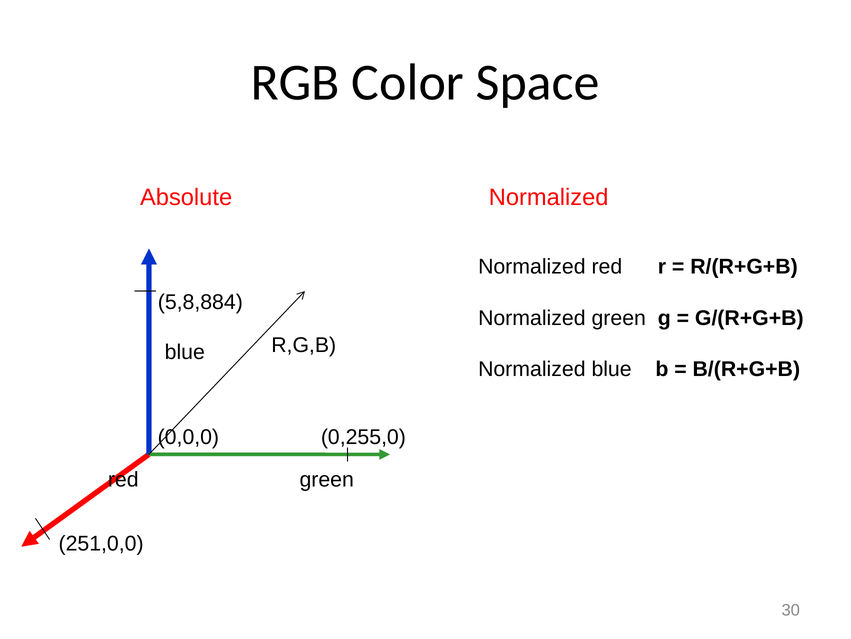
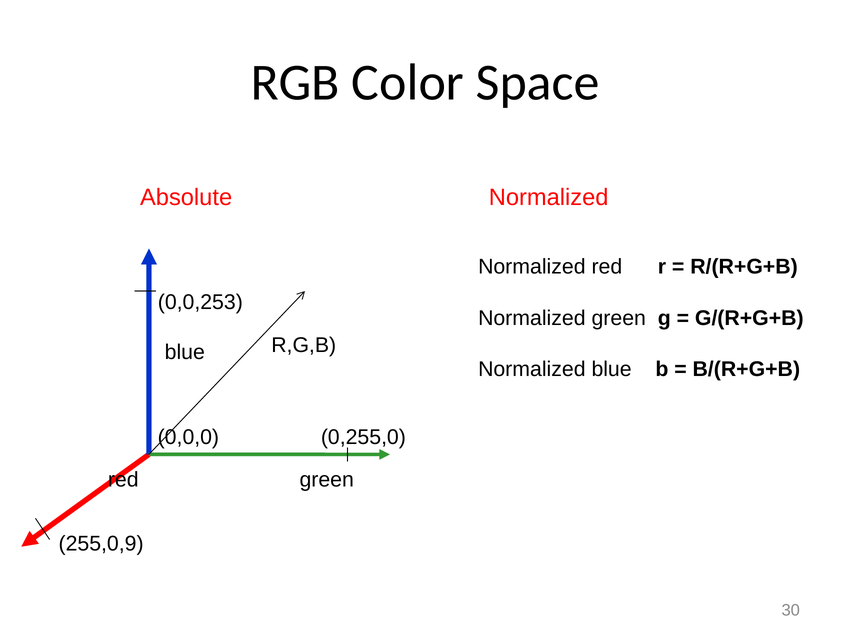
5,8,884: 5,8,884 -> 0,0,253
251,0,0: 251,0,0 -> 255,0,9
